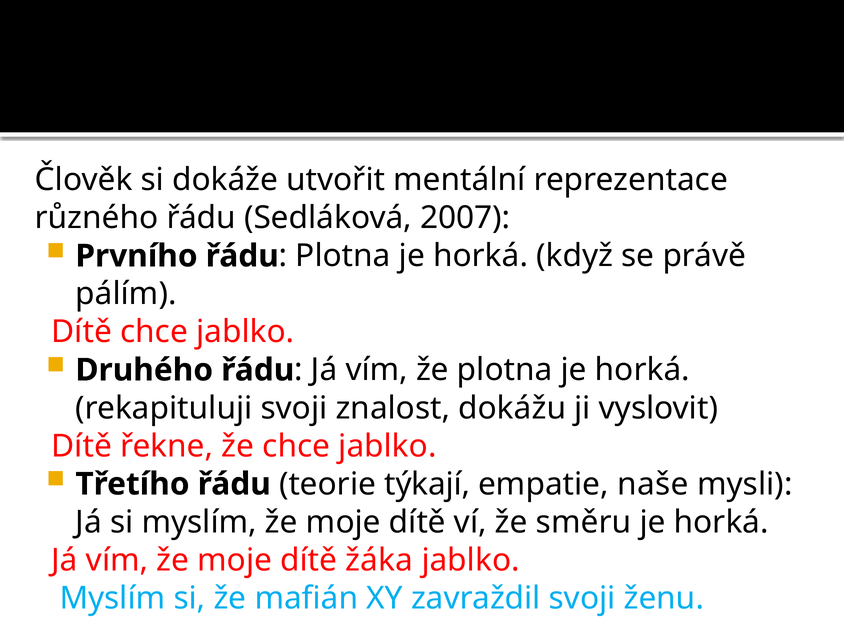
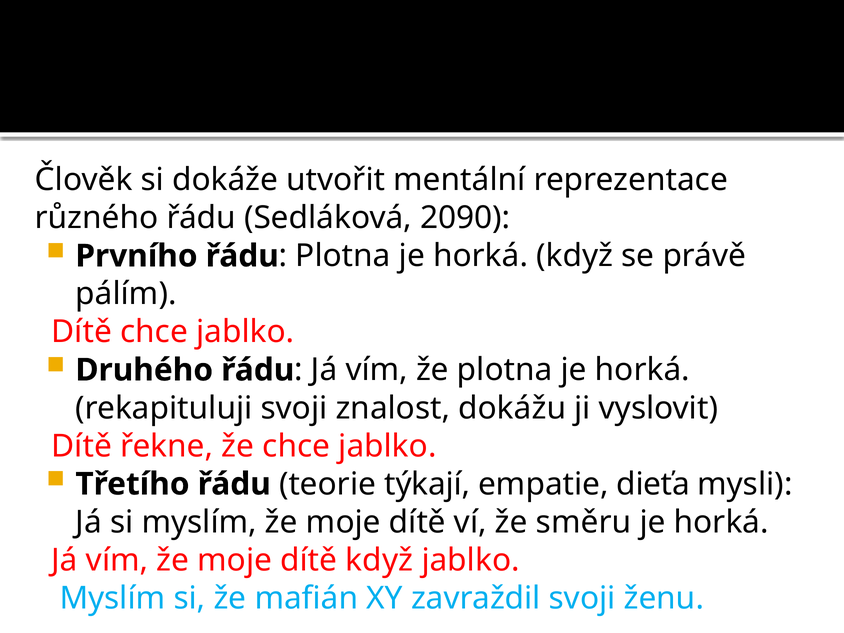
2007: 2007 -> 2090
naše: naše -> dieťa
dítě žáka: žáka -> když
